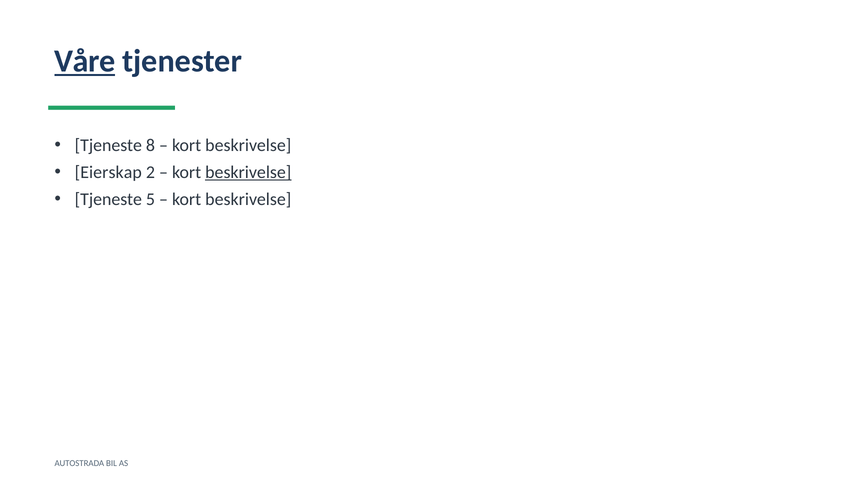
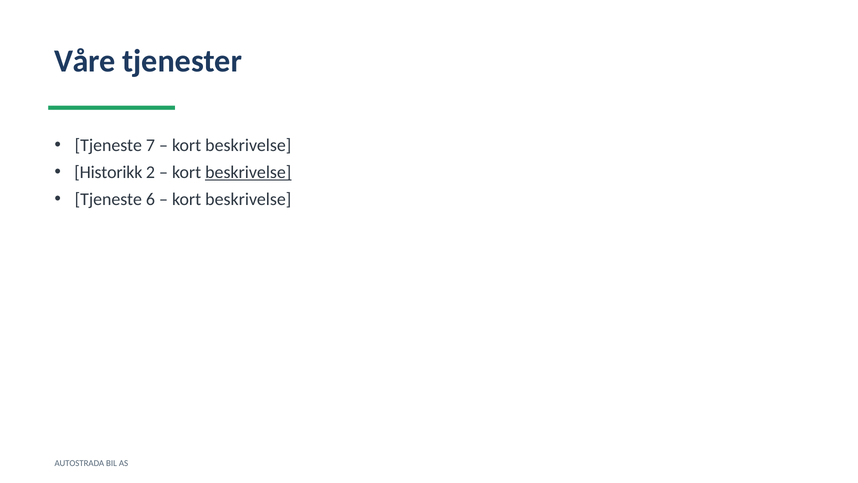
Våre underline: present -> none
8: 8 -> 7
Eierskap: Eierskap -> Historikk
5: 5 -> 6
